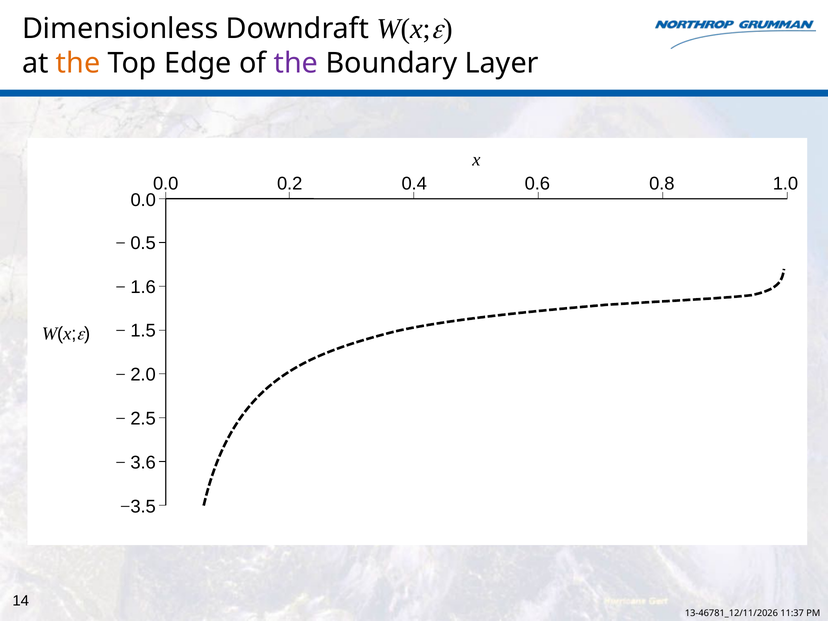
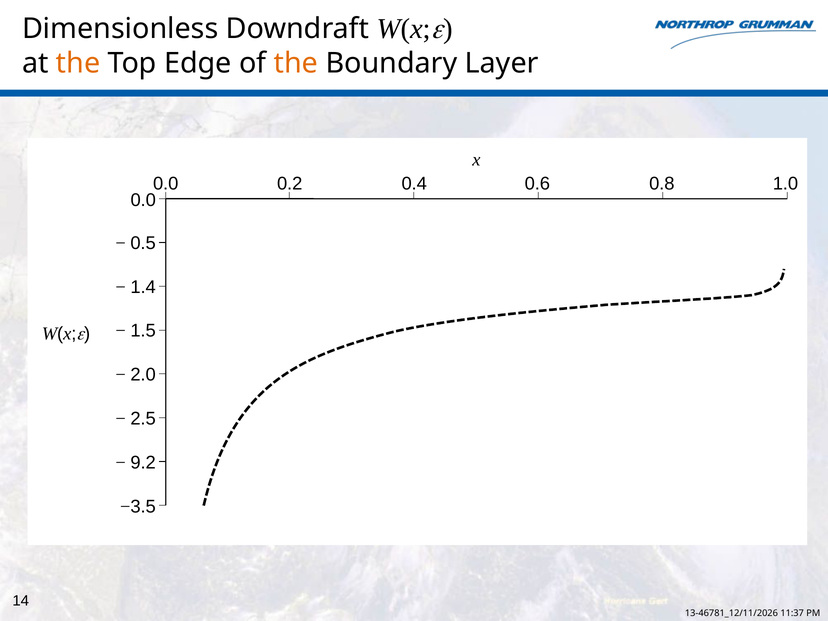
the at (296, 63) colour: purple -> orange
1.6: 1.6 -> 1.4
3.6: 3.6 -> 9.2
